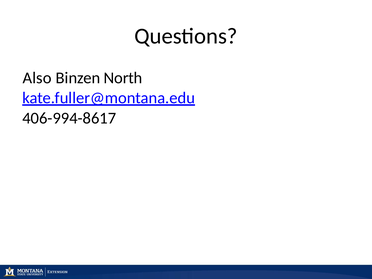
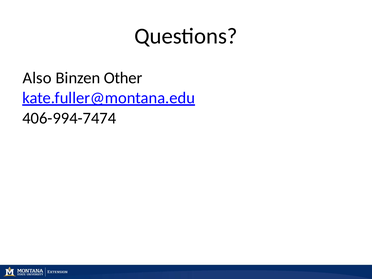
North: North -> Other
406-994-8617: 406-994-8617 -> 406-994-7474
